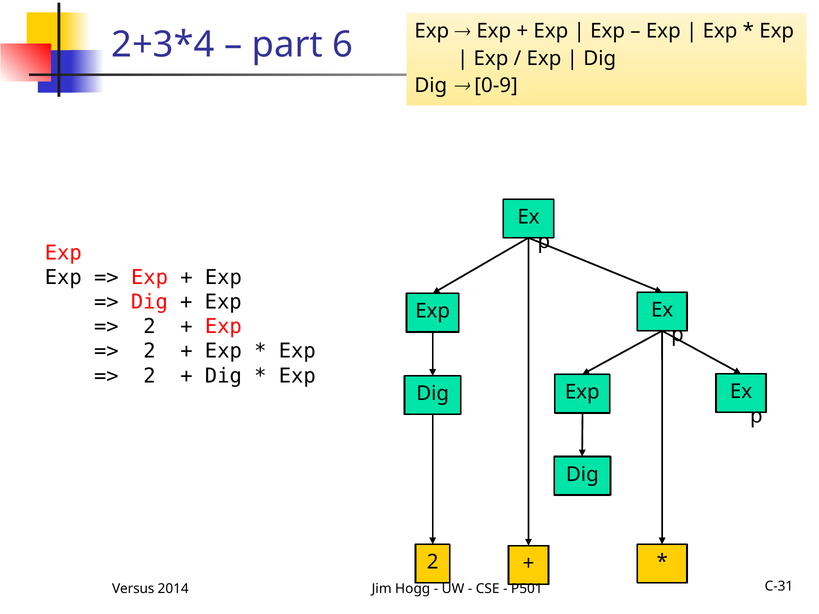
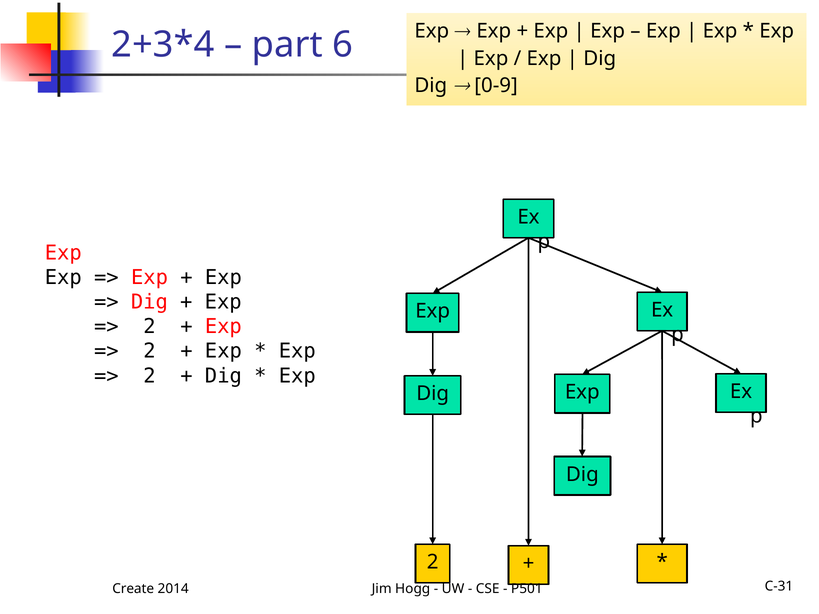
Versus: Versus -> Create
